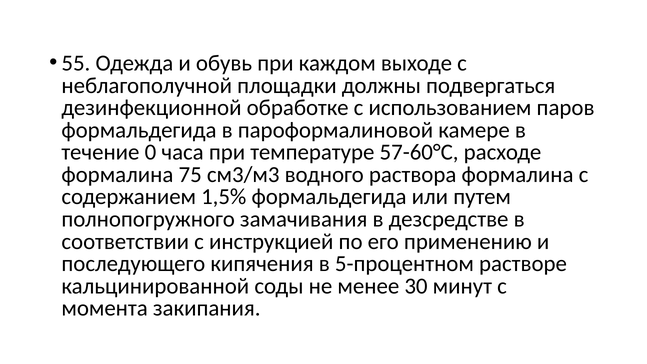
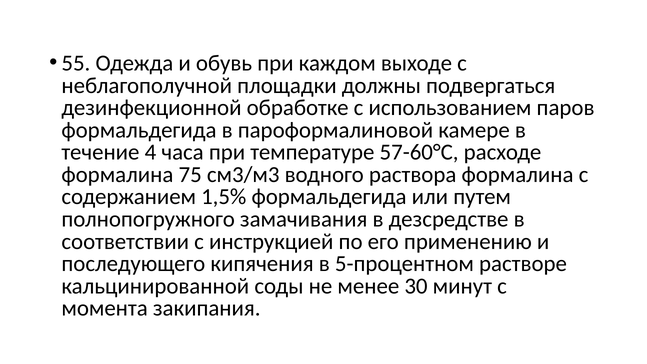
0: 0 -> 4
